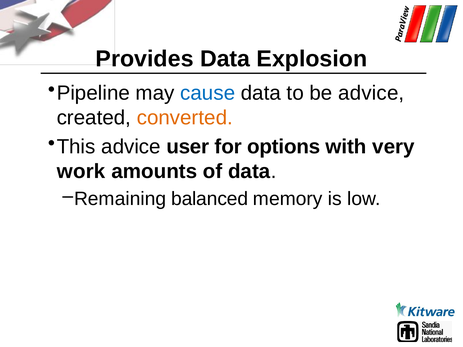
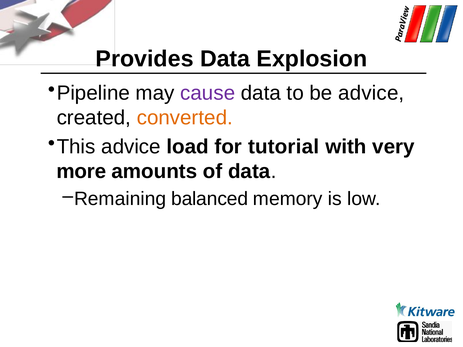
cause colour: blue -> purple
user: user -> load
options: options -> tutorial
work: work -> more
